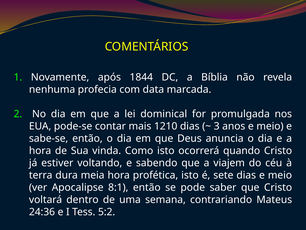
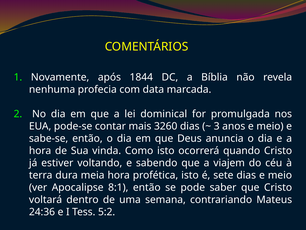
1210: 1210 -> 3260
